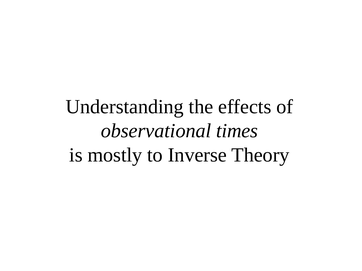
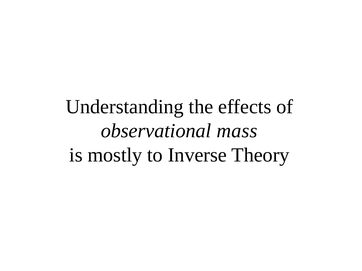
times: times -> mass
